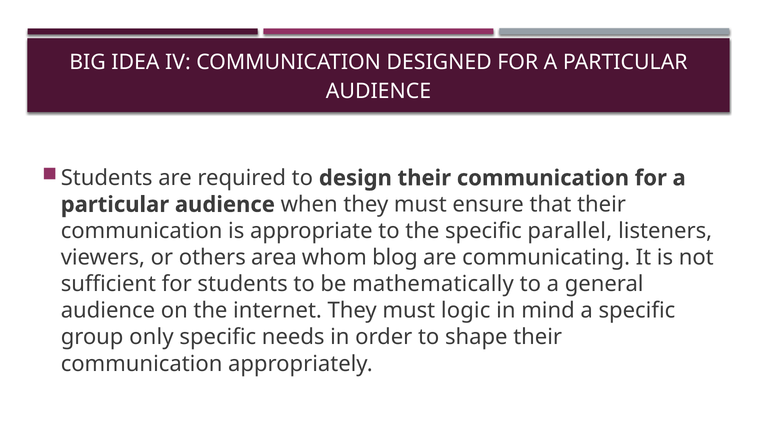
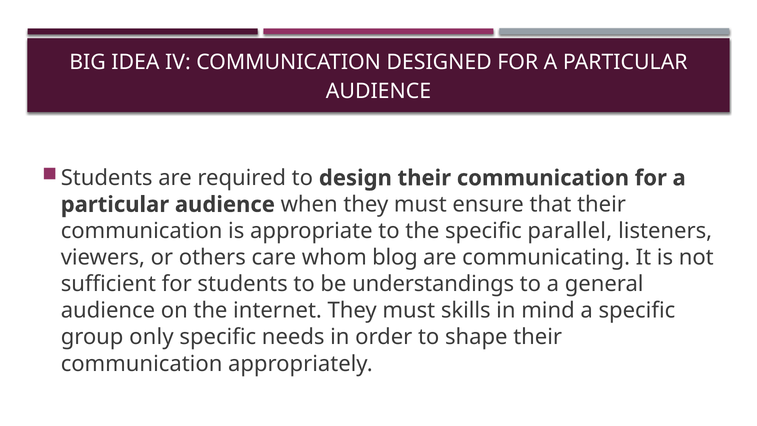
area: area -> care
mathematically: mathematically -> understandings
logic: logic -> skills
